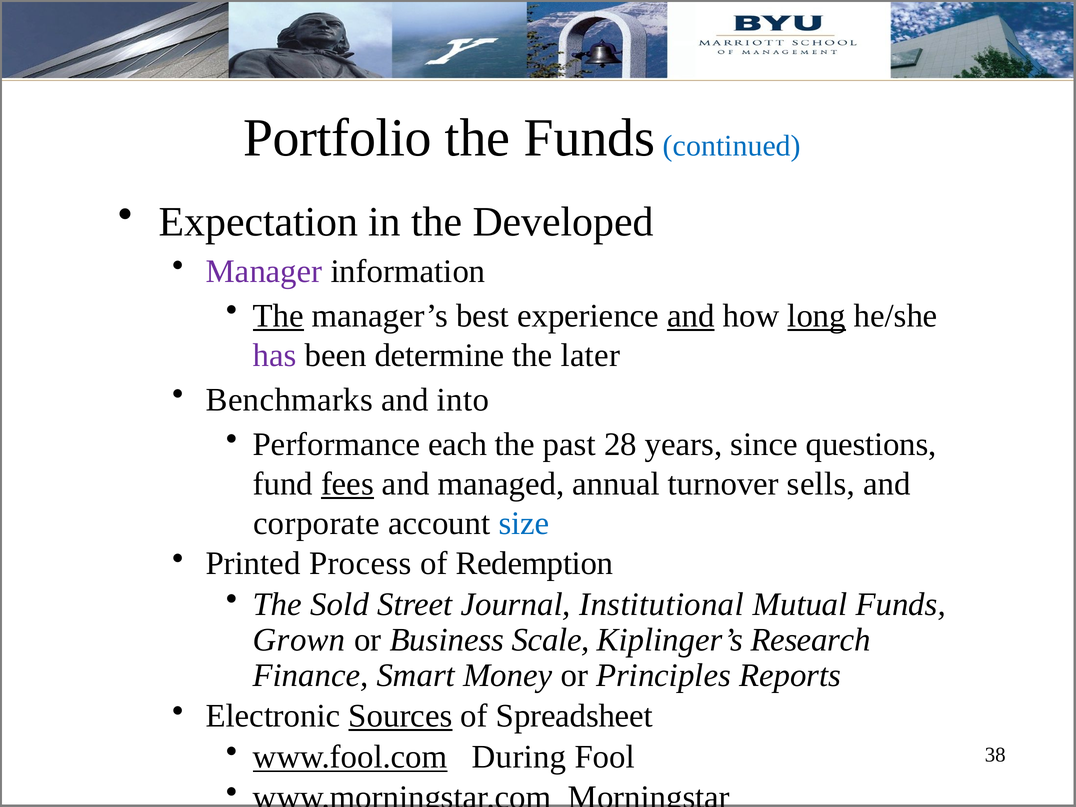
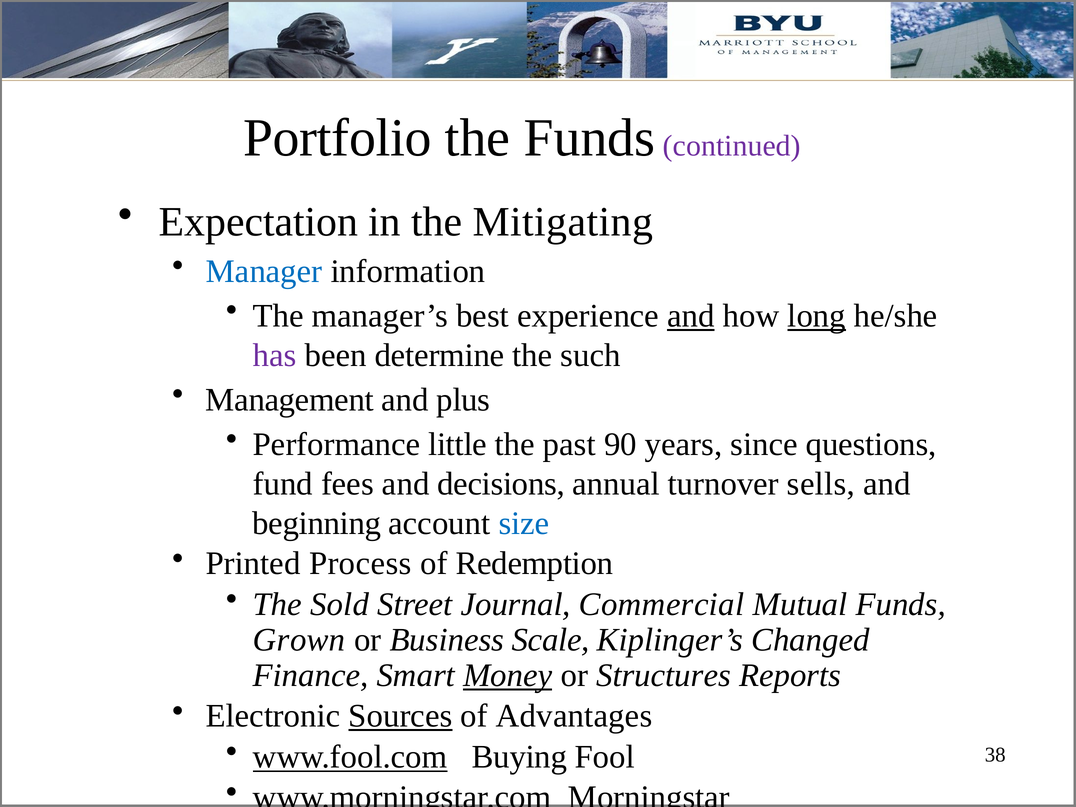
continued colour: blue -> purple
Developed: Developed -> Mitigating
Manager colour: purple -> blue
The at (278, 316) underline: present -> none
later: later -> such
Benchmarks: Benchmarks -> Management
into: into -> plus
each: each -> little
28: 28 -> 90
fees underline: present -> none
managed: managed -> decisions
corporate: corporate -> beginning
Institutional: Institutional -> Commercial
Research: Research -> Changed
Money underline: none -> present
Principles: Principles -> Structures
Spreadsheet: Spreadsheet -> Advantages
During: During -> Buying
